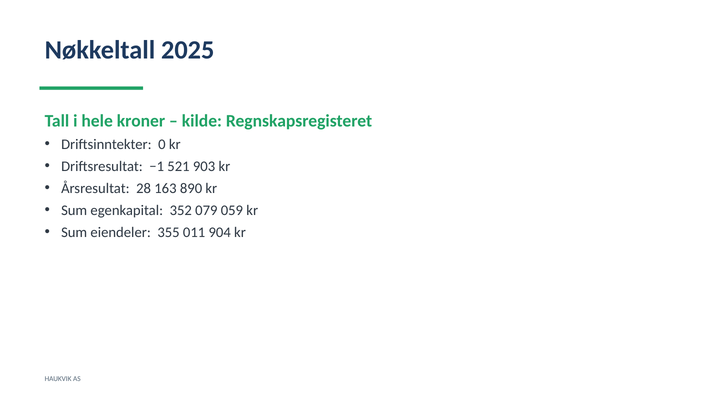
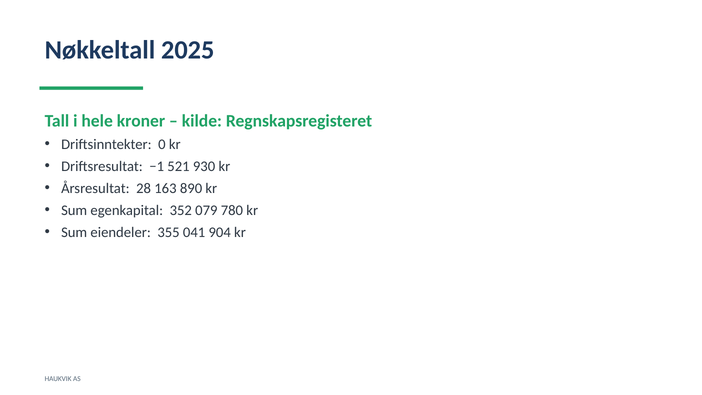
903: 903 -> 930
059: 059 -> 780
011: 011 -> 041
